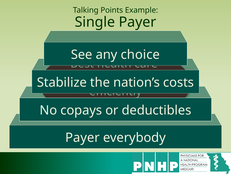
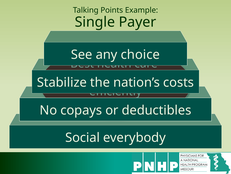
Payer at (82, 137): Payer -> Social
